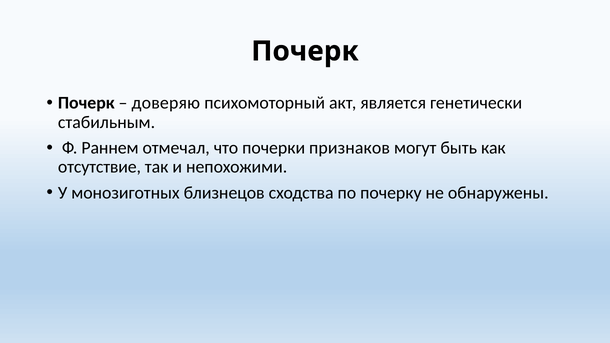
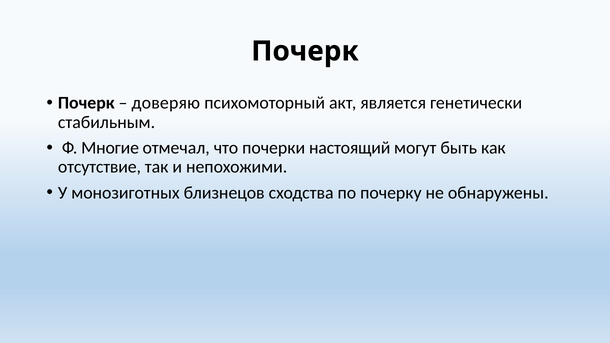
Раннем: Раннем -> Многие
признаков: признаков -> настоящий
